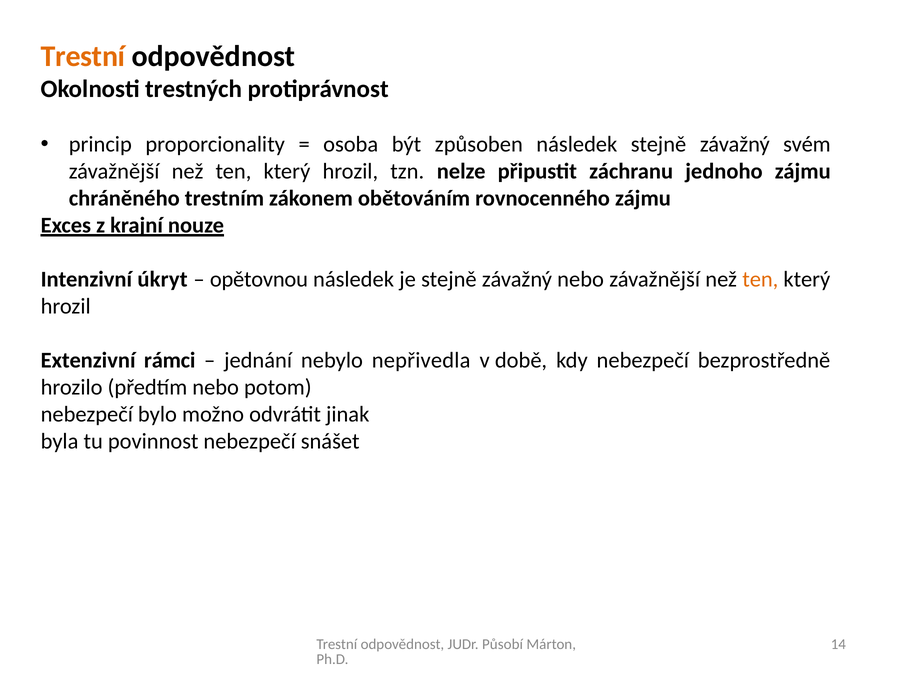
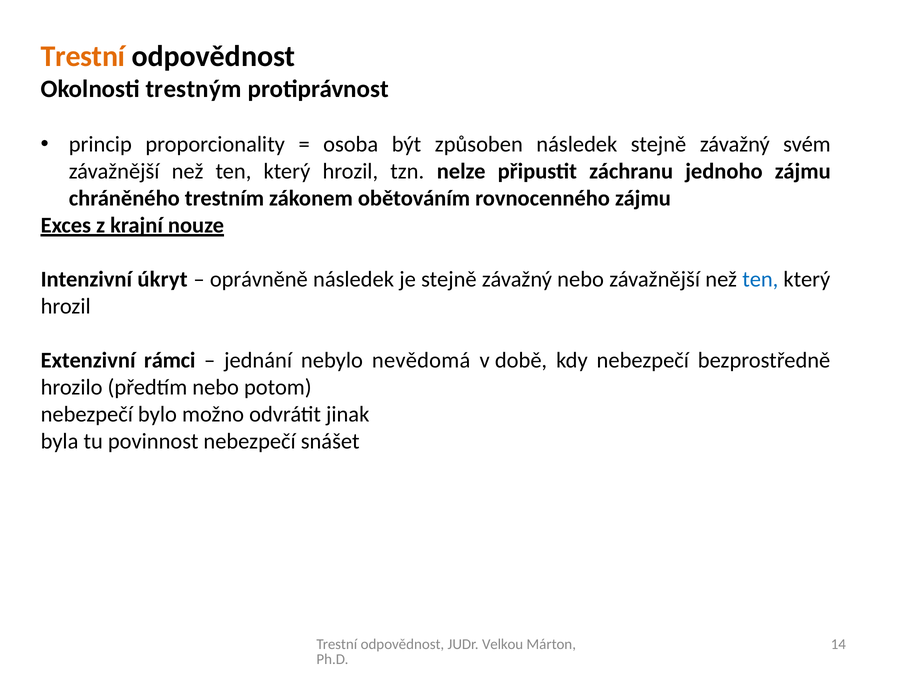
trestných: trestných -> trestným
opětovnou: opětovnou -> oprávněně
ten at (760, 280) colour: orange -> blue
nepřivedla: nepřivedla -> nevědomá
Působí: Působí -> Velkou
